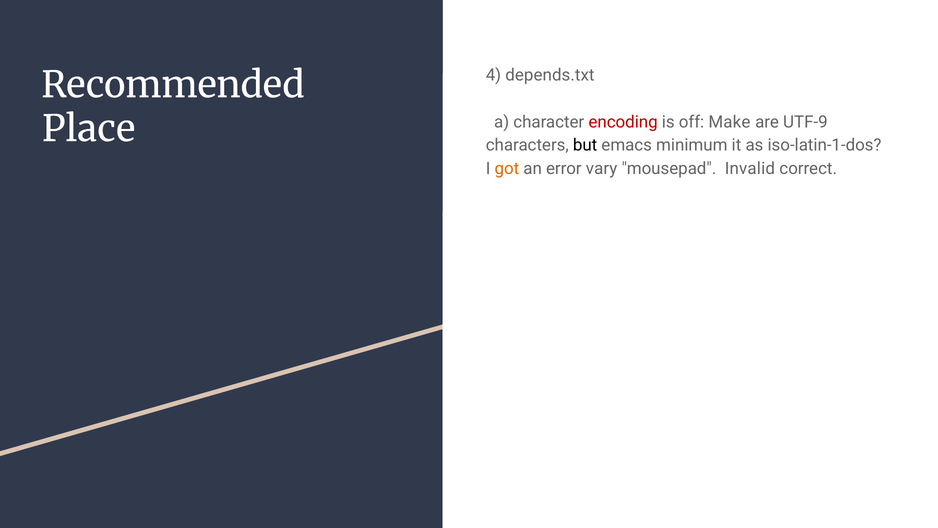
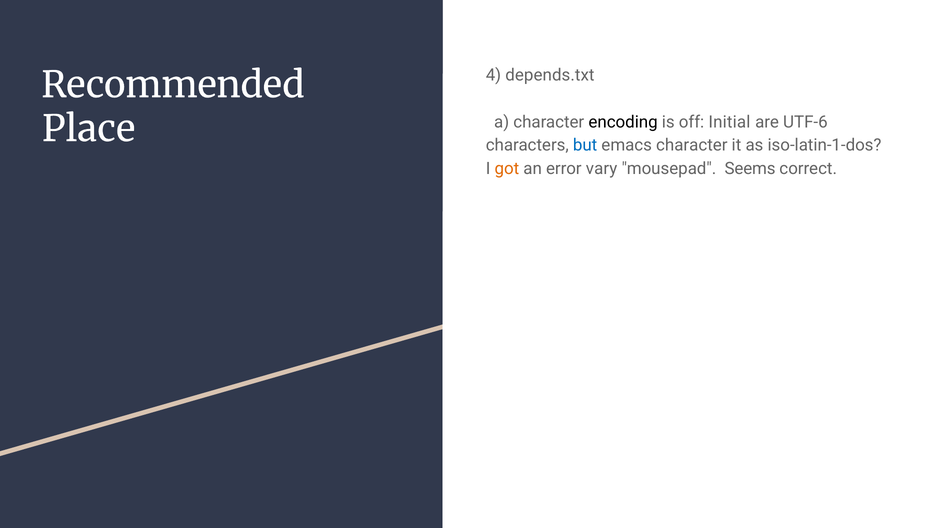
encoding colour: red -> black
Make: Make -> Initial
UTF-9: UTF-9 -> UTF-6
but colour: black -> blue
emacs minimum: minimum -> character
Invalid: Invalid -> Seems
